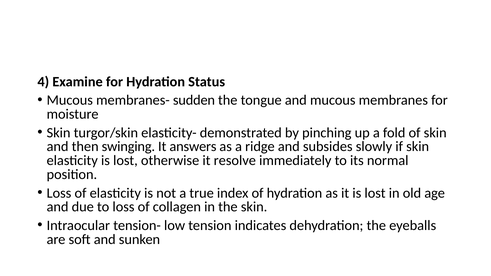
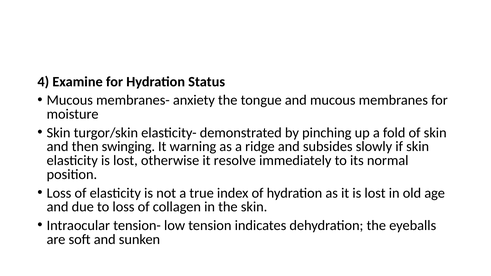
sudden: sudden -> anxiety
answers: answers -> warning
